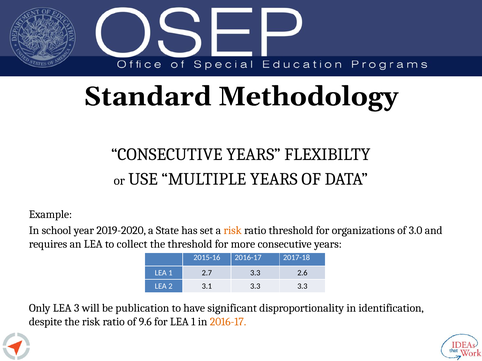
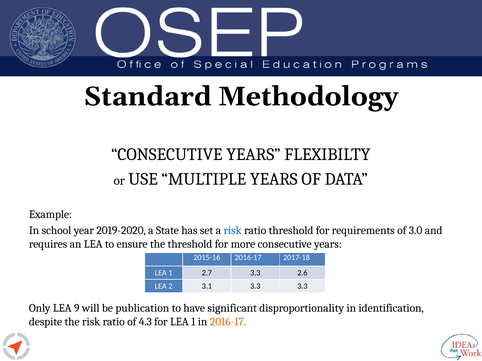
risk at (233, 231) colour: orange -> blue
organizations: organizations -> requirements
collect: collect -> ensure
3: 3 -> 9
9.6: 9.6 -> 4.3
